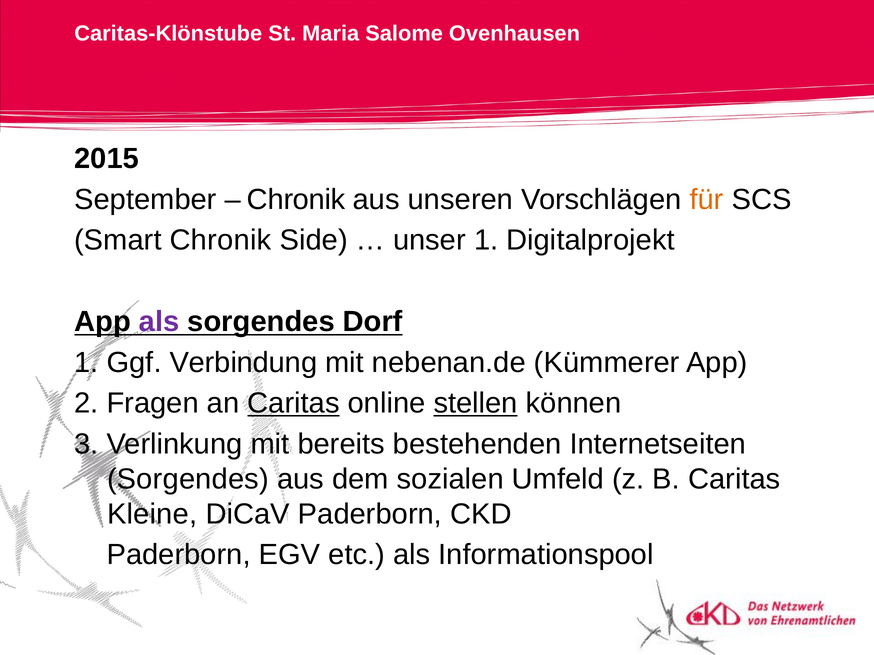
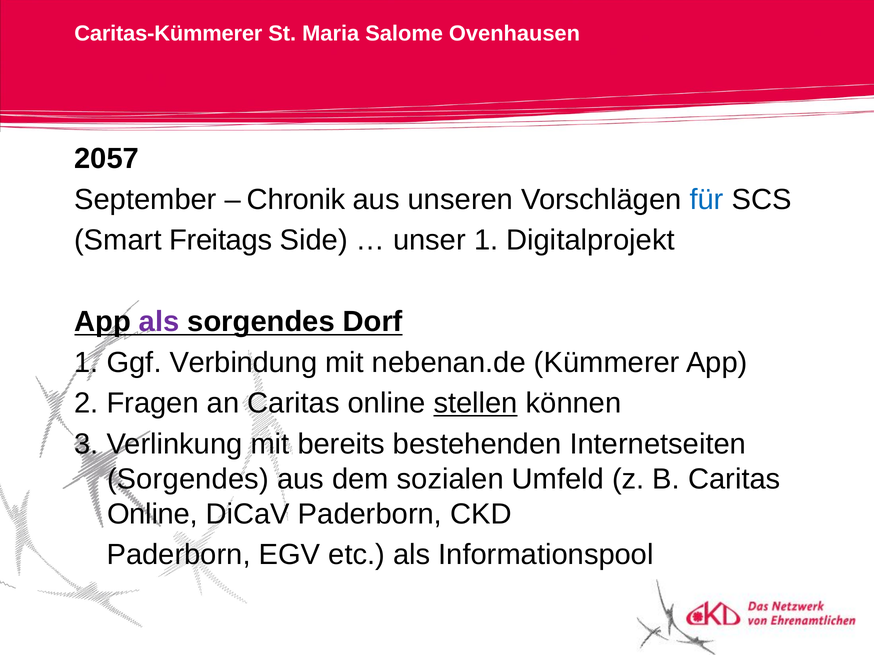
Caritas-Klönstube: Caritas-Klönstube -> Caritas-Kümmerer
2015: 2015 -> 2057
für colour: orange -> blue
Smart Chronik: Chronik -> Freitags
Caritas at (294, 404) underline: present -> none
Kleine at (152, 514): Kleine -> Online
